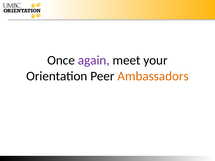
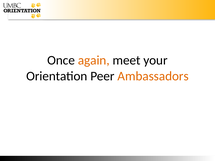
again colour: purple -> orange
